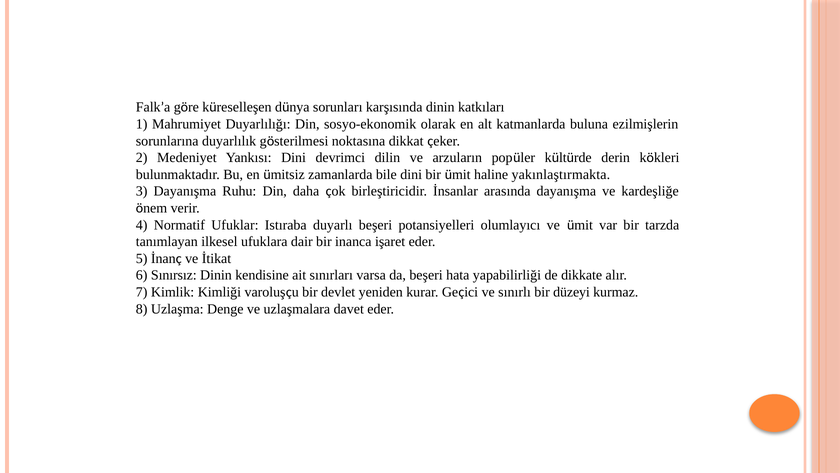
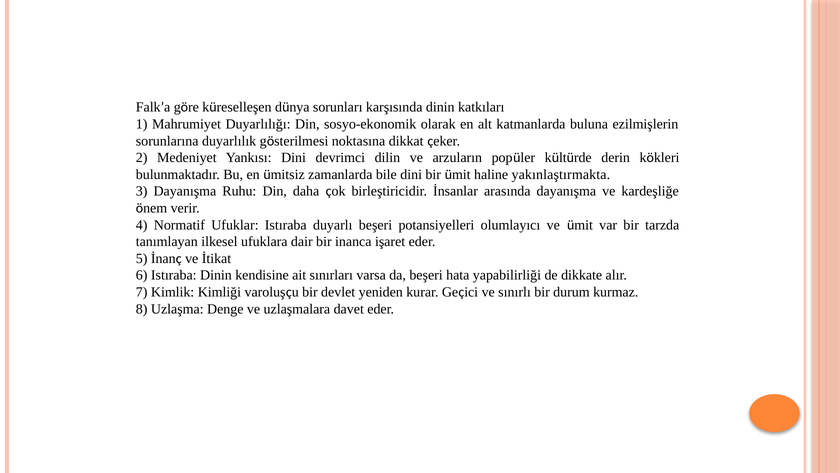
6 Sınırsız: Sınırsız -> Istıraba
düzeyi: düzeyi -> durum
